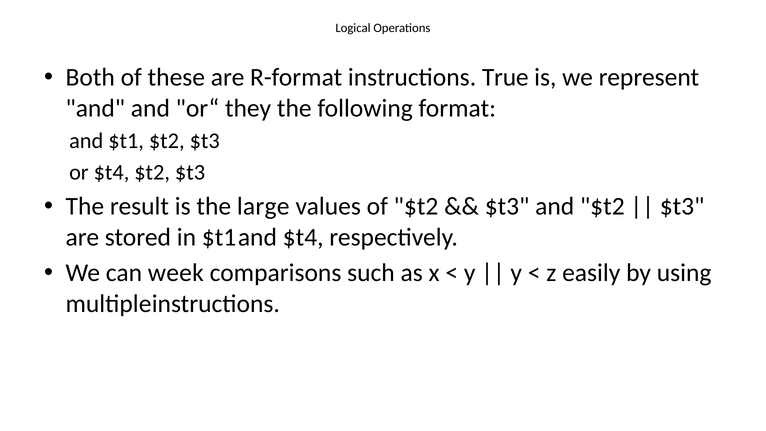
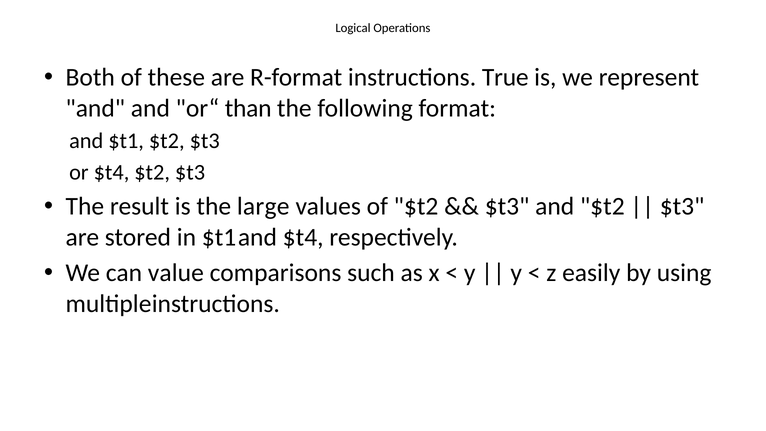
they: they -> than
week: week -> value
